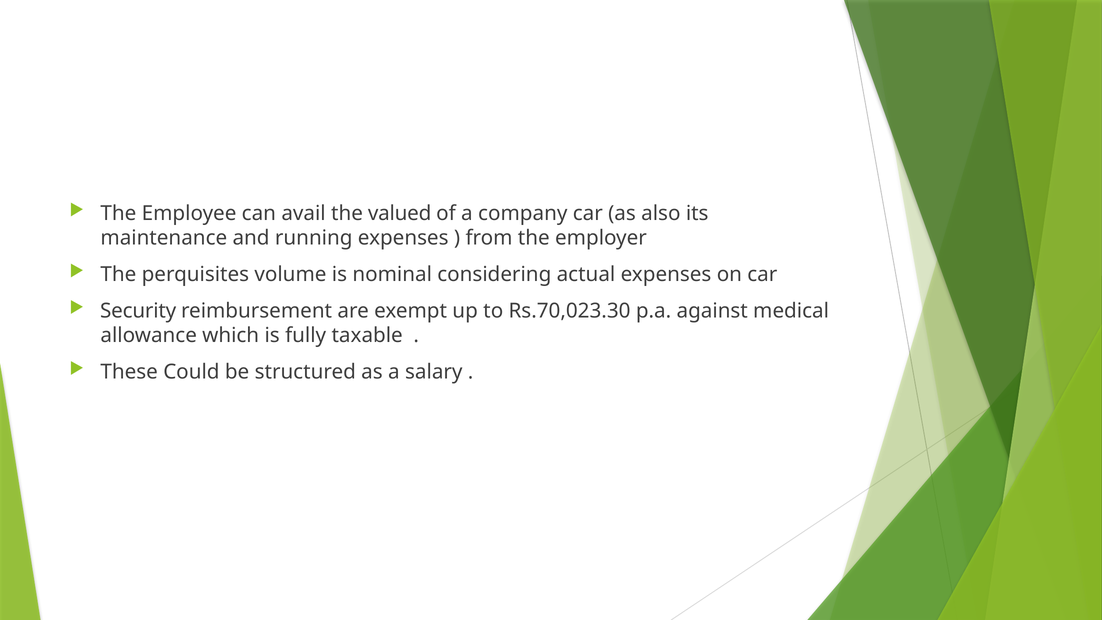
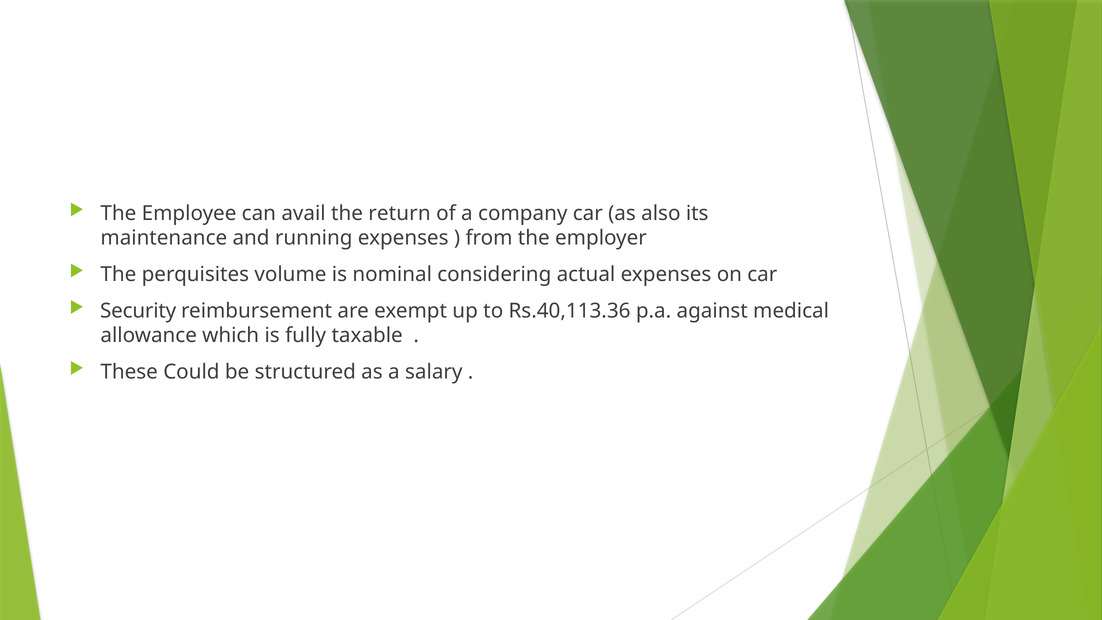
valued: valued -> return
Rs.70,023.30: Rs.70,023.30 -> Rs.40,113.36
